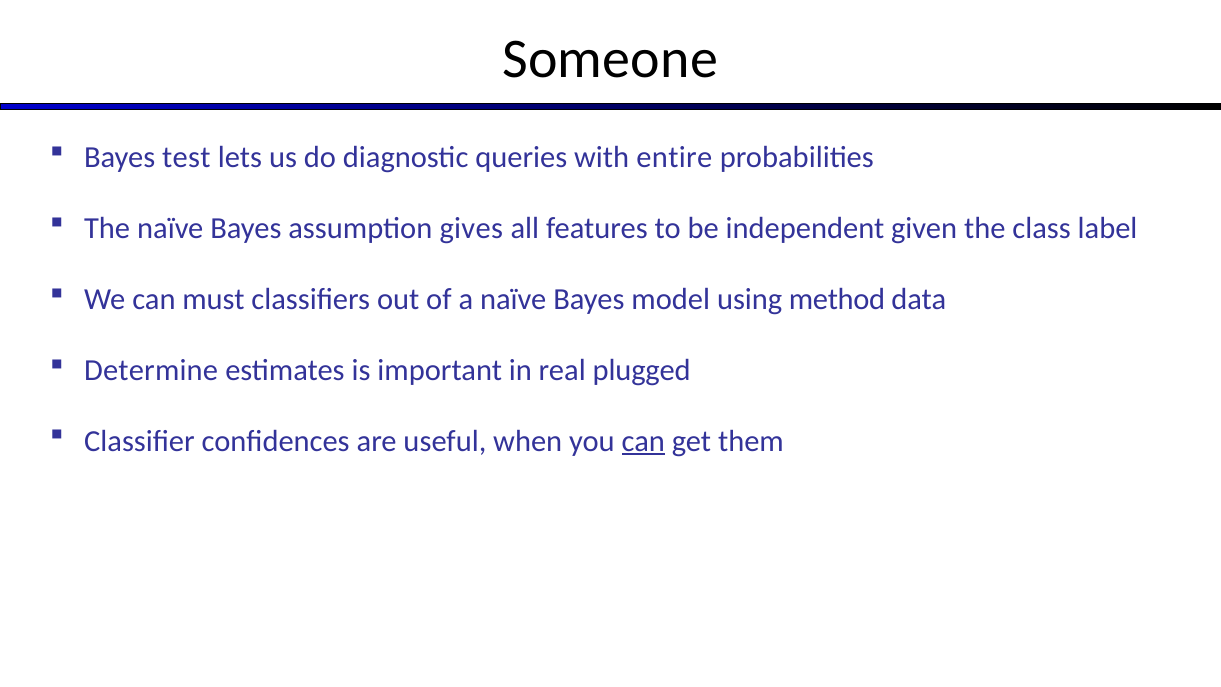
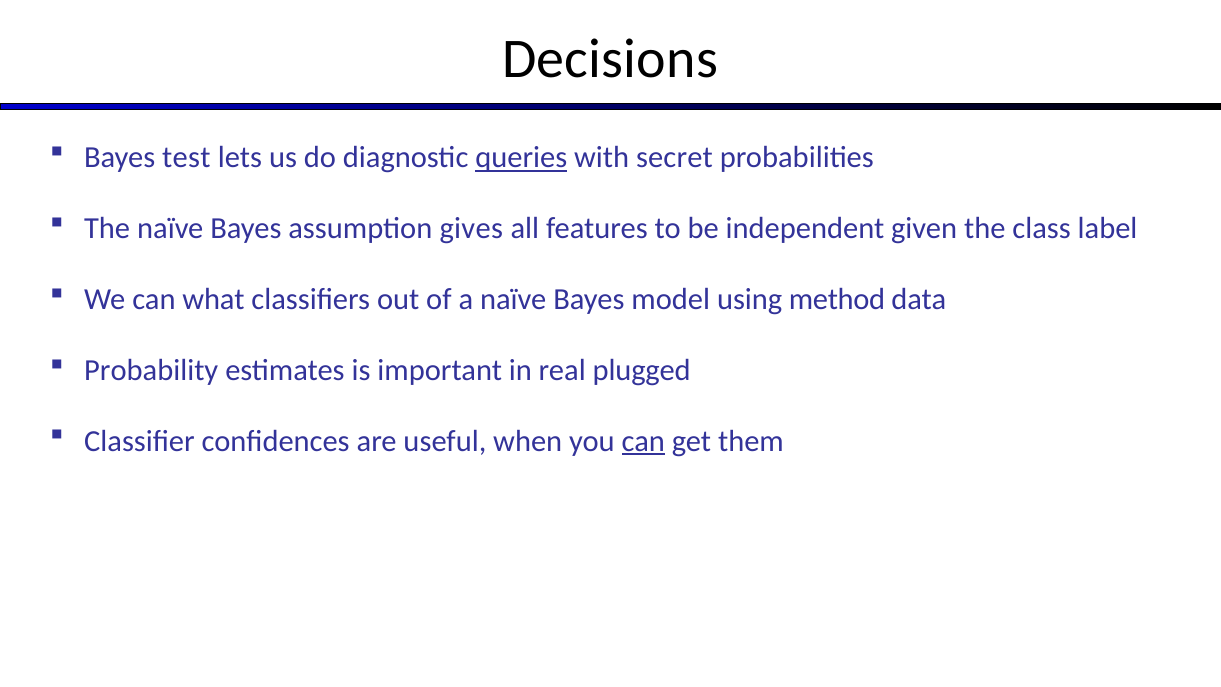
Someone: Someone -> Decisions
queries underline: none -> present
entire: entire -> secret
must: must -> what
Determine: Determine -> Probability
